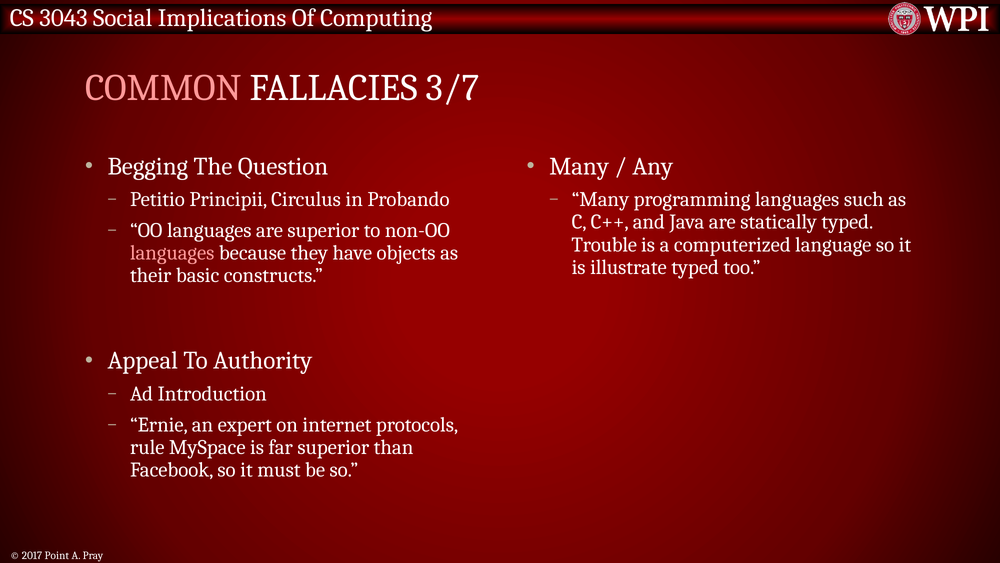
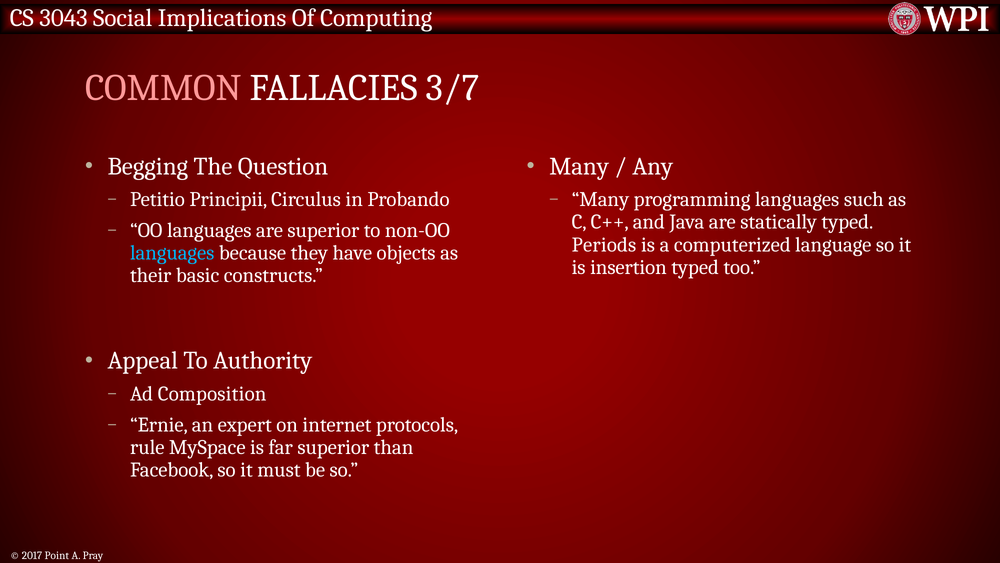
Trouble: Trouble -> Periods
languages at (172, 253) colour: pink -> light blue
illustrate: illustrate -> insertion
Introduction: Introduction -> Composition
